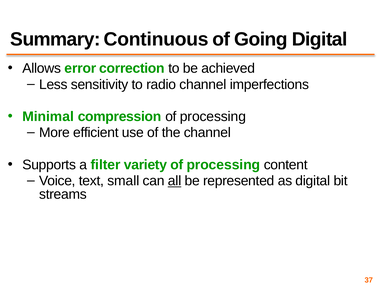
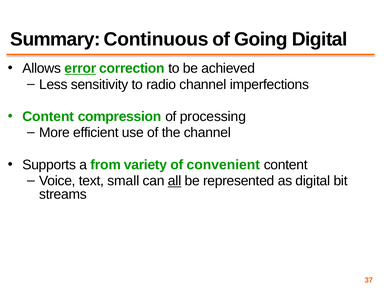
error underline: none -> present
Minimal at (48, 117): Minimal -> Content
filter: filter -> from
variety of processing: processing -> convenient
